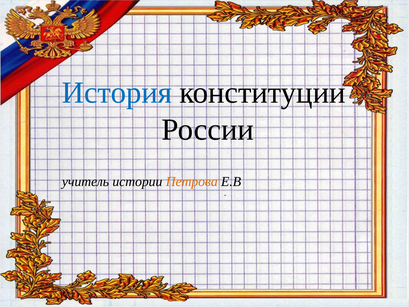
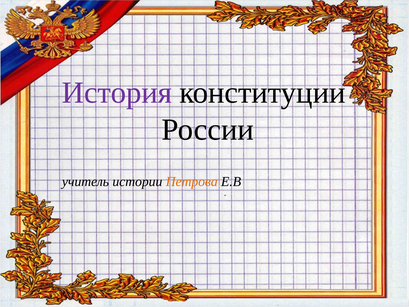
История colour: blue -> purple
